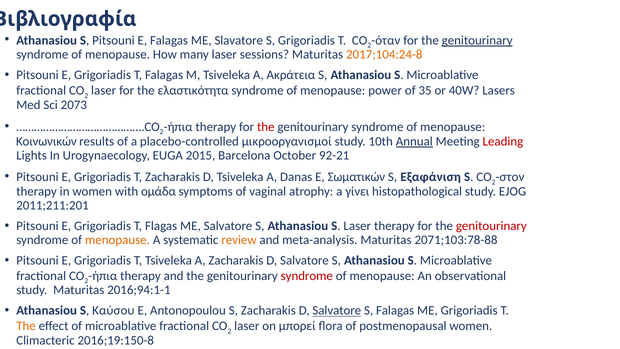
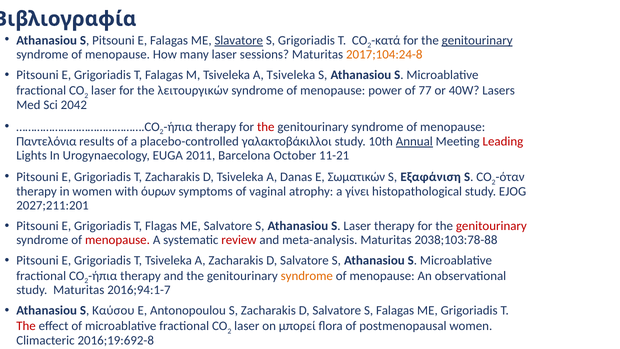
Slavatore underline: none -> present
όταν: όταν -> κατά
A Ακράτεια: Ακράτεια -> Tsiveleka
ελαστικότητα: ελαστικότητα -> λειτουργικών
35: 35 -> 77
2073: 2073 -> 2042
Κοινωνικών: Κοινωνικών -> Παντελόνια
μικροοργανισμοί: μικροοργανισμοί -> γαλακτοβάκιλλοι
2015: 2015 -> 2011
92-21: 92-21 -> 11-21
στον: στον -> όταν
ομάδα: ομάδα -> όυρων
2011;211:201: 2011;211:201 -> 2027;211:201
menopause at (117, 240) colour: orange -> red
review colour: orange -> red
2071;103:78-88: 2071;103:78-88 -> 2038;103:78-88
syndrome at (307, 276) colour: red -> orange
2016;94:1-1: 2016;94:1-1 -> 2016;94:1-7
Salvatore at (337, 310) underline: present -> none
The at (26, 326) colour: orange -> red
2016;19:150-8: 2016;19:150-8 -> 2016;19:692-8
